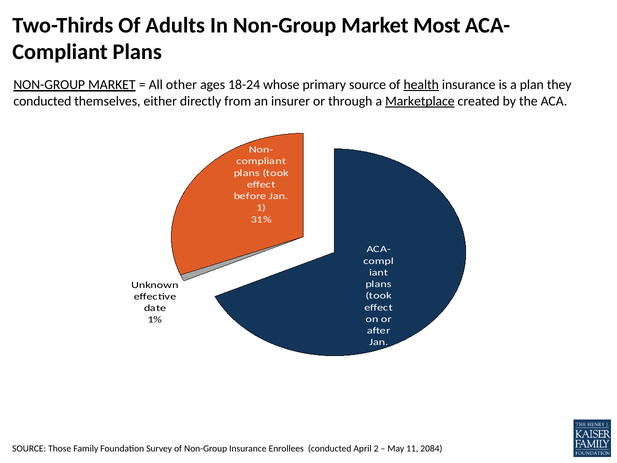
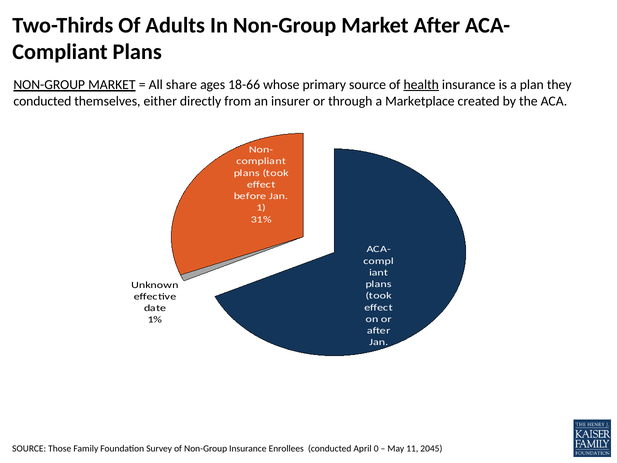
Market Most: Most -> After
other: other -> share
18-24: 18-24 -> 18-66
Marketplace underline: present -> none
2: 2 -> 0
2084: 2084 -> 2045
